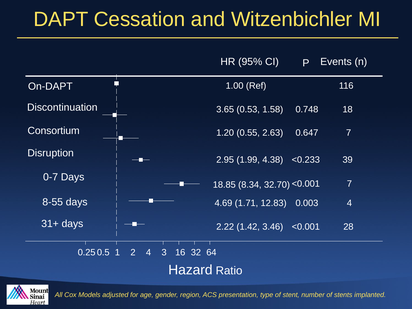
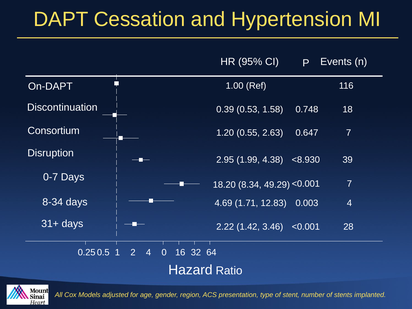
Witzenbichler: Witzenbichler -> Hypertension
3.65: 3.65 -> 0.39
<0.233: <0.233 -> <8.930
18.85: 18.85 -> 18.20
32.70: 32.70 -> 49.29
8-55: 8-55 -> 8-34
3: 3 -> 0
